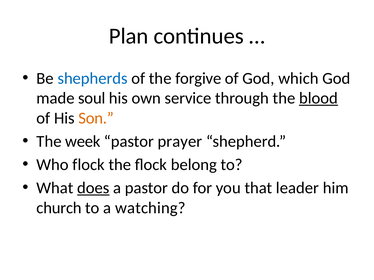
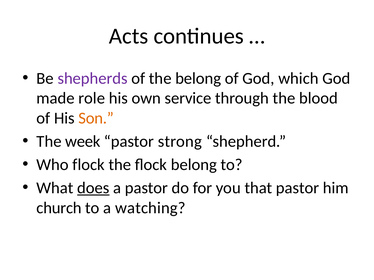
Plan: Plan -> Acts
shepherds colour: blue -> purple
the forgive: forgive -> belong
soul: soul -> role
blood underline: present -> none
prayer: prayer -> strong
that leader: leader -> pastor
